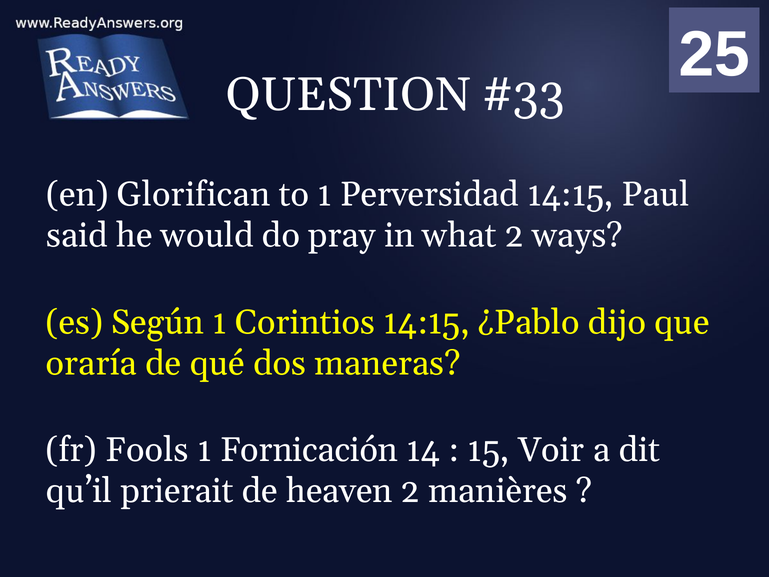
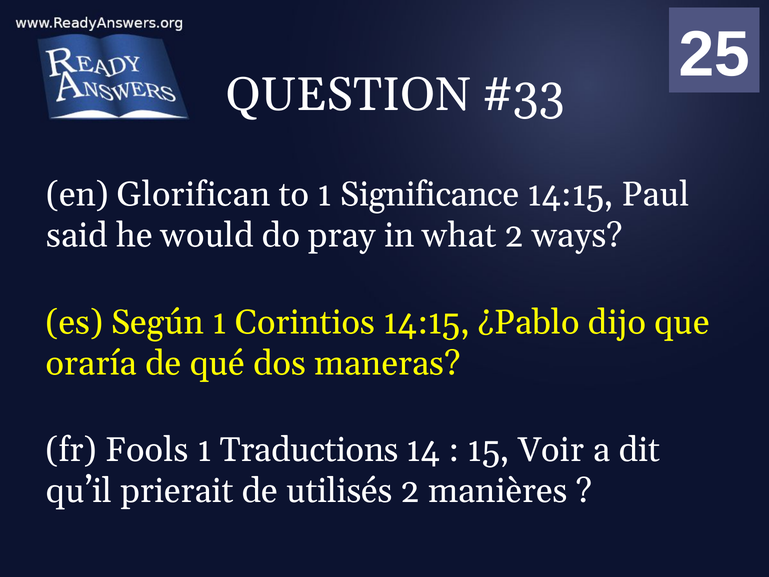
Perversidad: Perversidad -> Significance
Fornicación: Fornicación -> Traductions
heaven: heaven -> utilisés
